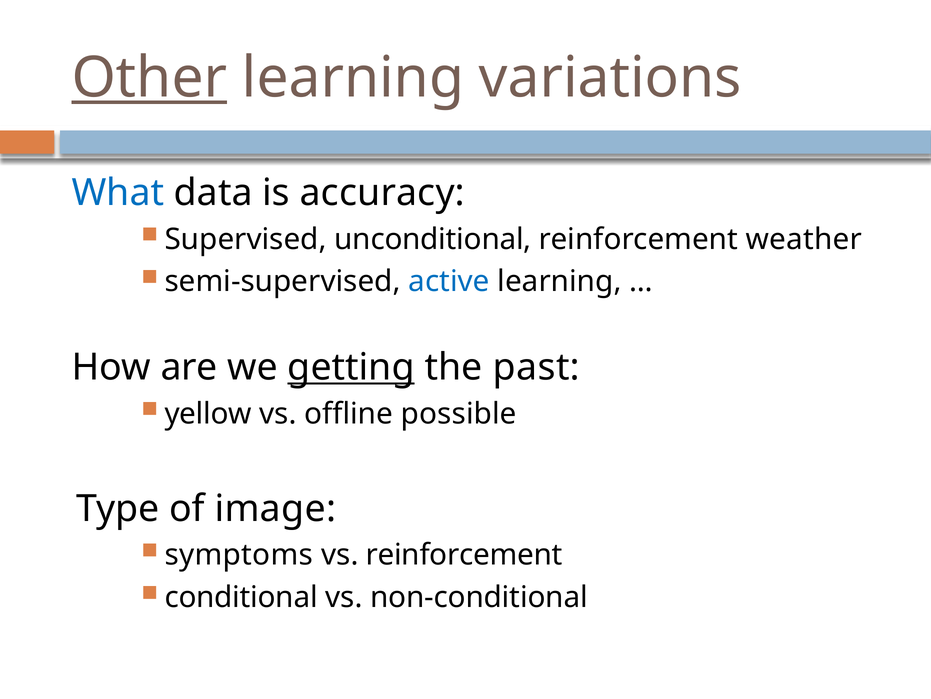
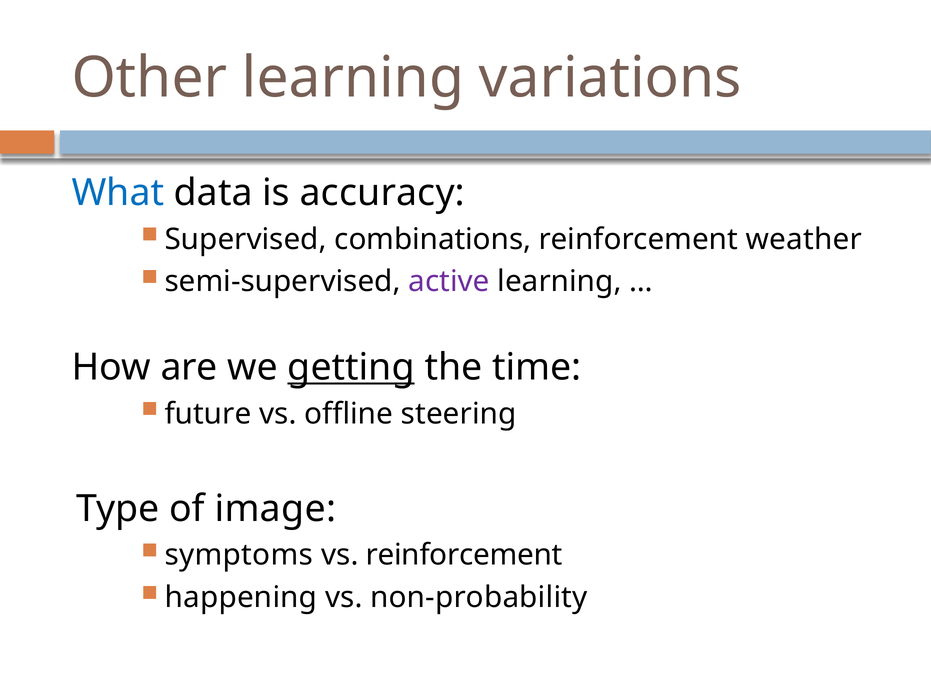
Other underline: present -> none
unconditional: unconditional -> combinations
active colour: blue -> purple
past: past -> time
yellow: yellow -> future
possible: possible -> steering
conditional: conditional -> happening
non-conditional: non-conditional -> non-probability
